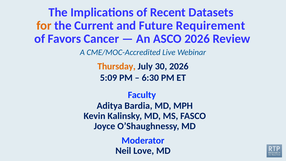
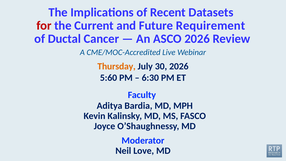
for colour: orange -> red
Favors: Favors -> Ductal
5:09: 5:09 -> 5:60
